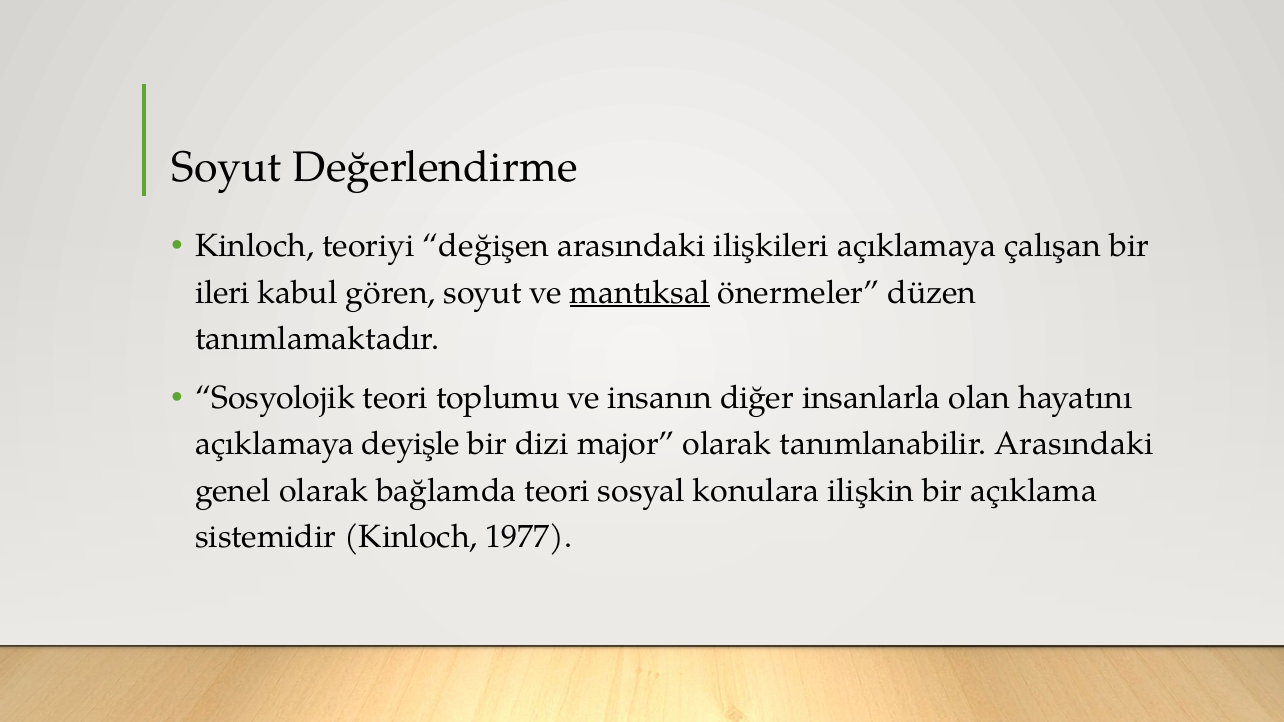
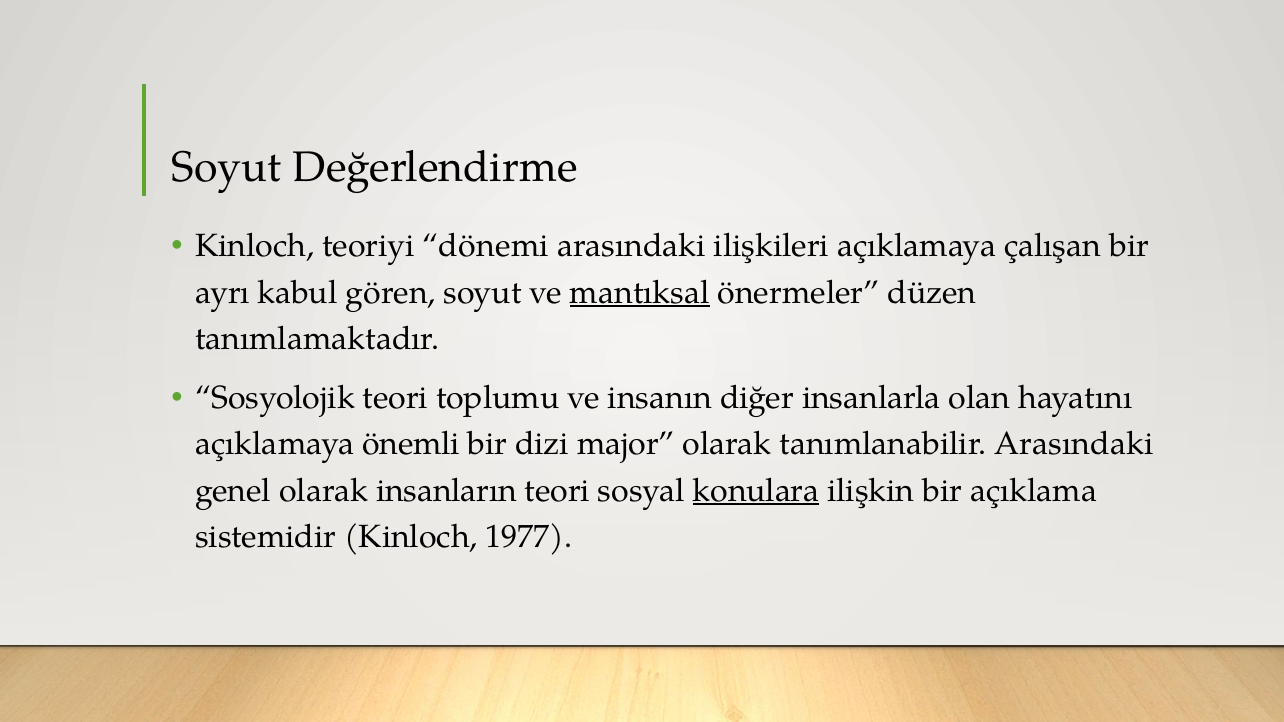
değişen: değişen -> dönemi
ileri: ileri -> ayrı
deyişle: deyişle -> önemli
bağlamda: bağlamda -> insanların
konulara underline: none -> present
